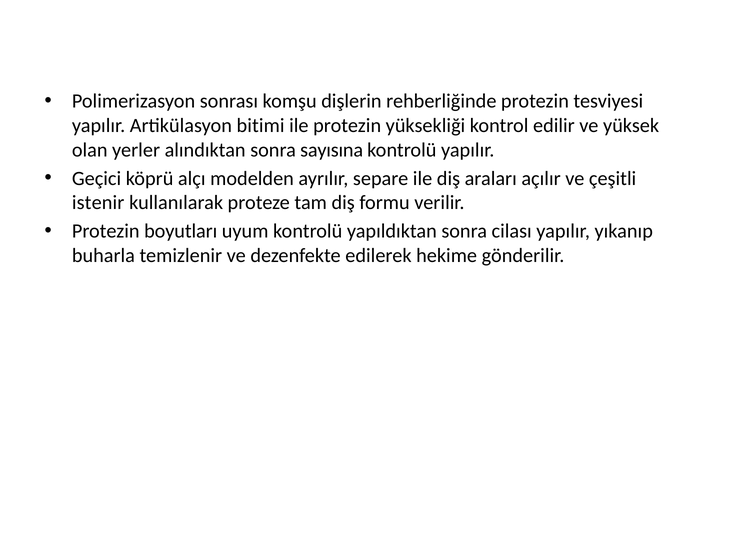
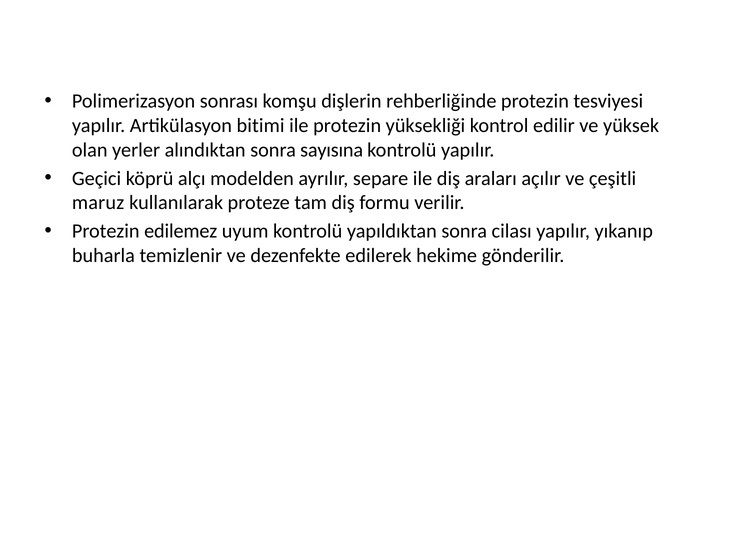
istenir: istenir -> maruz
boyutları: boyutları -> edilemez
